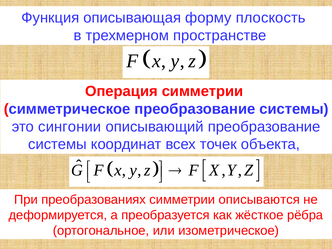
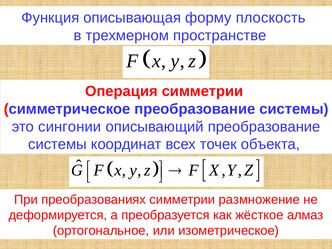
описываются: описываются -> размножение
рёбра: рёбра -> алмаз
